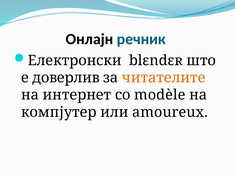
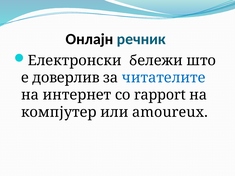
blɛndɛʀ: blɛndɛʀ -> бележи
читателите colour: orange -> blue
modèle: modèle -> rapport
